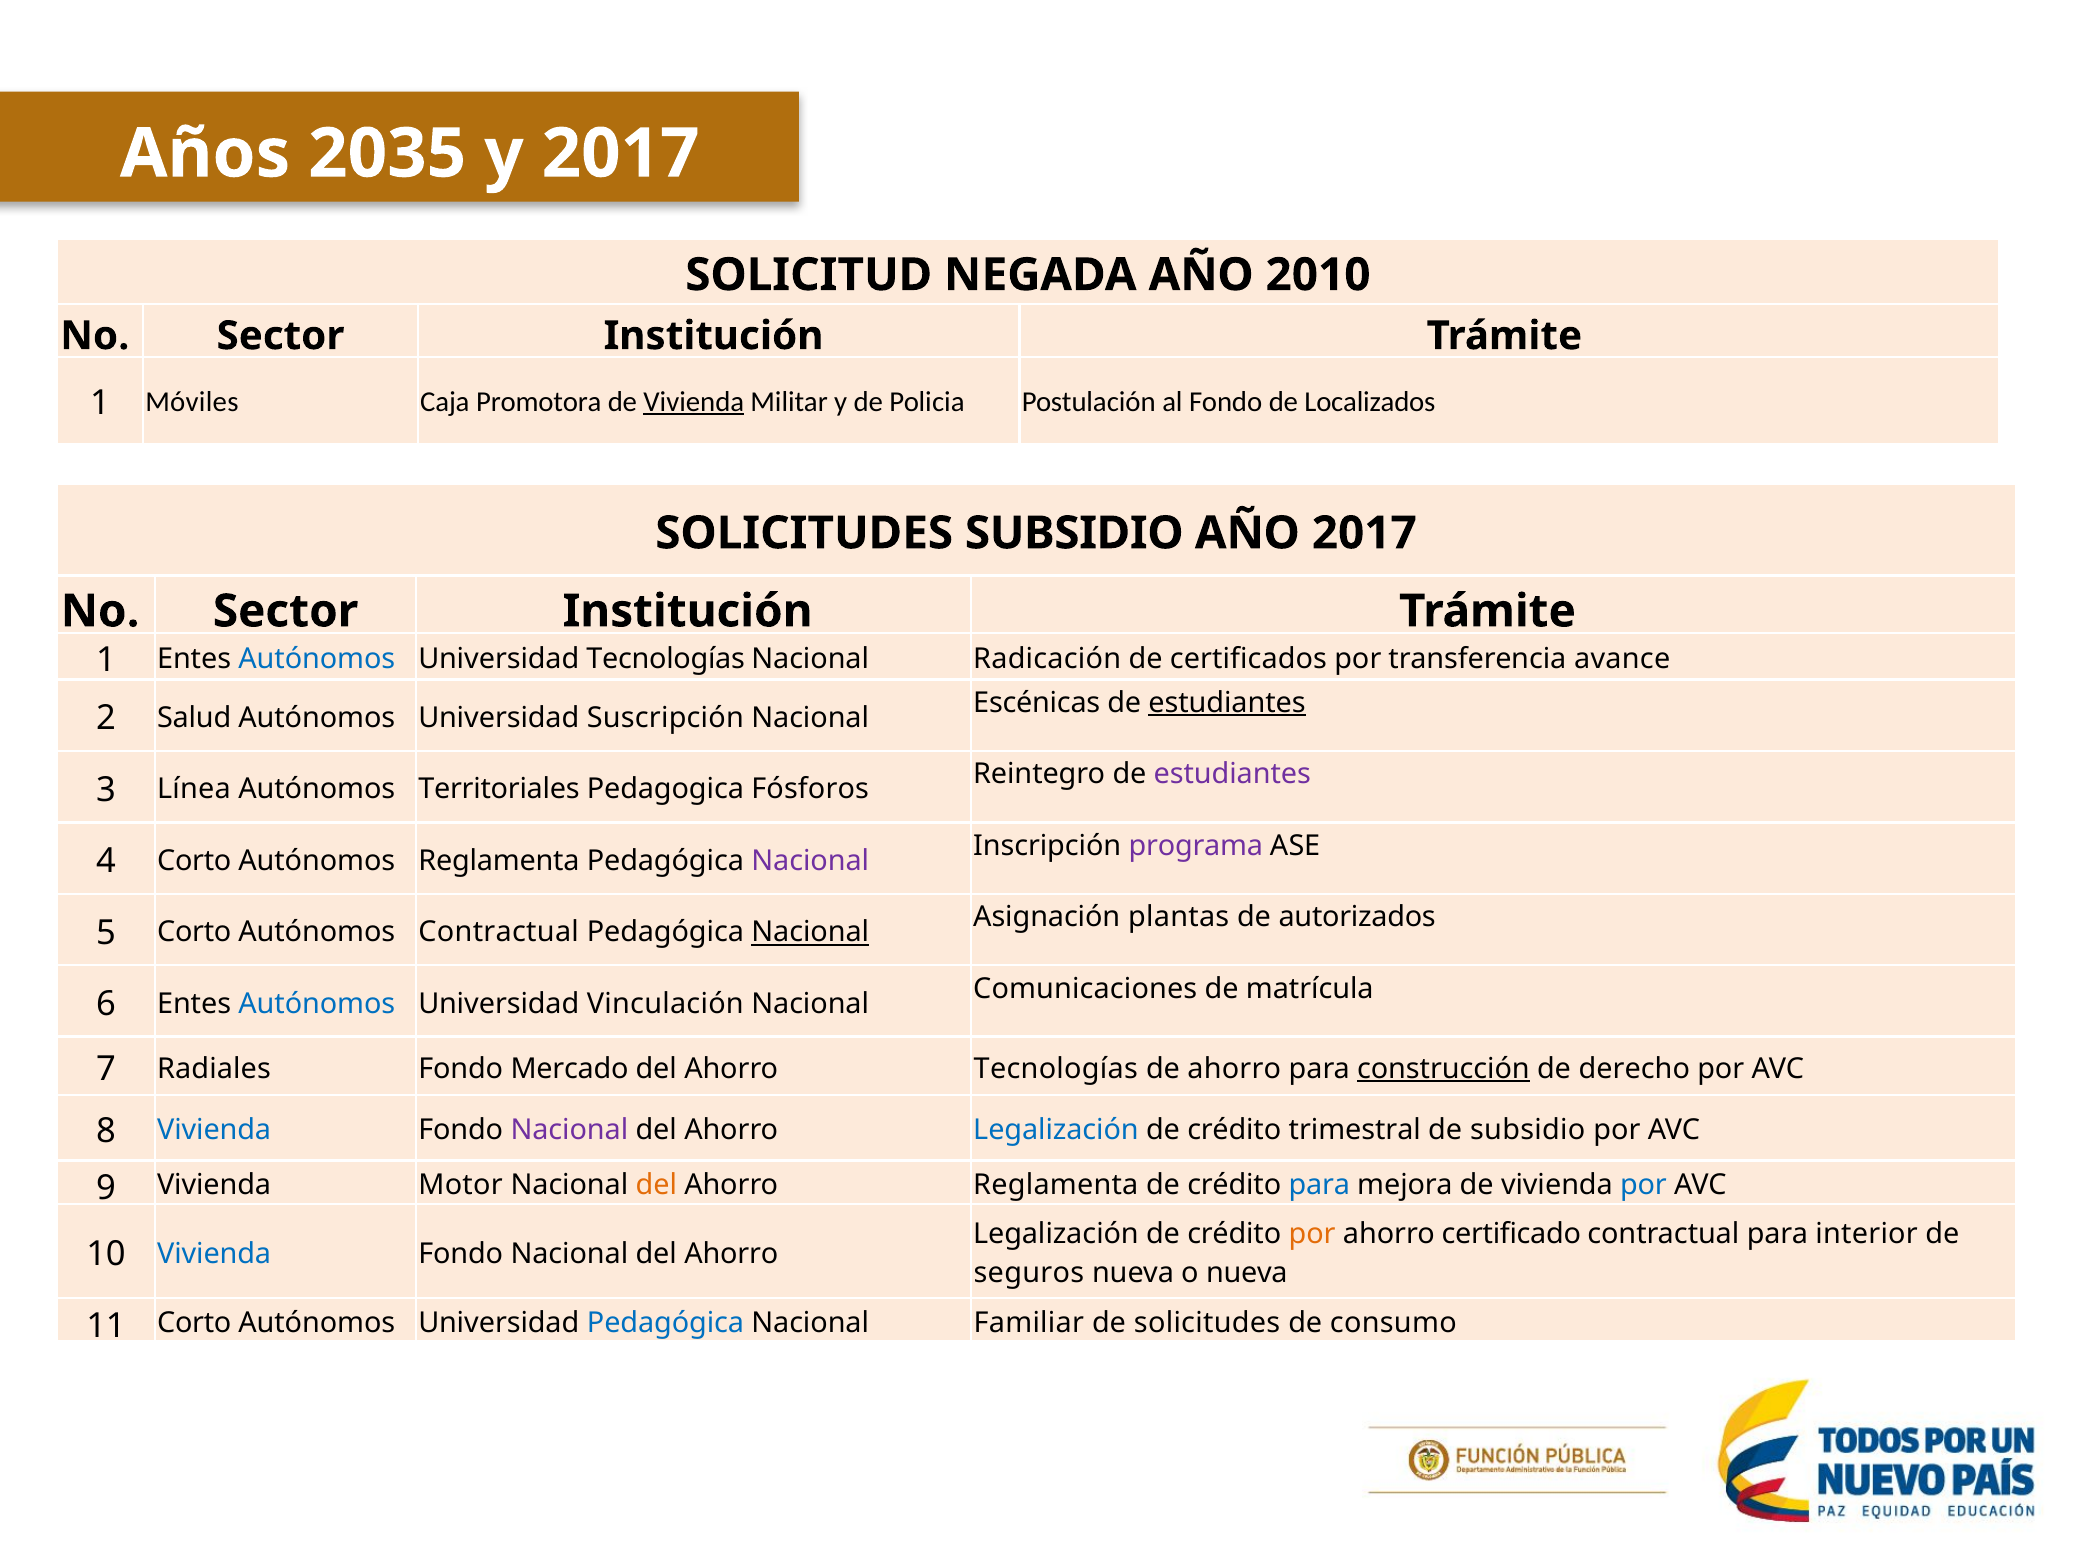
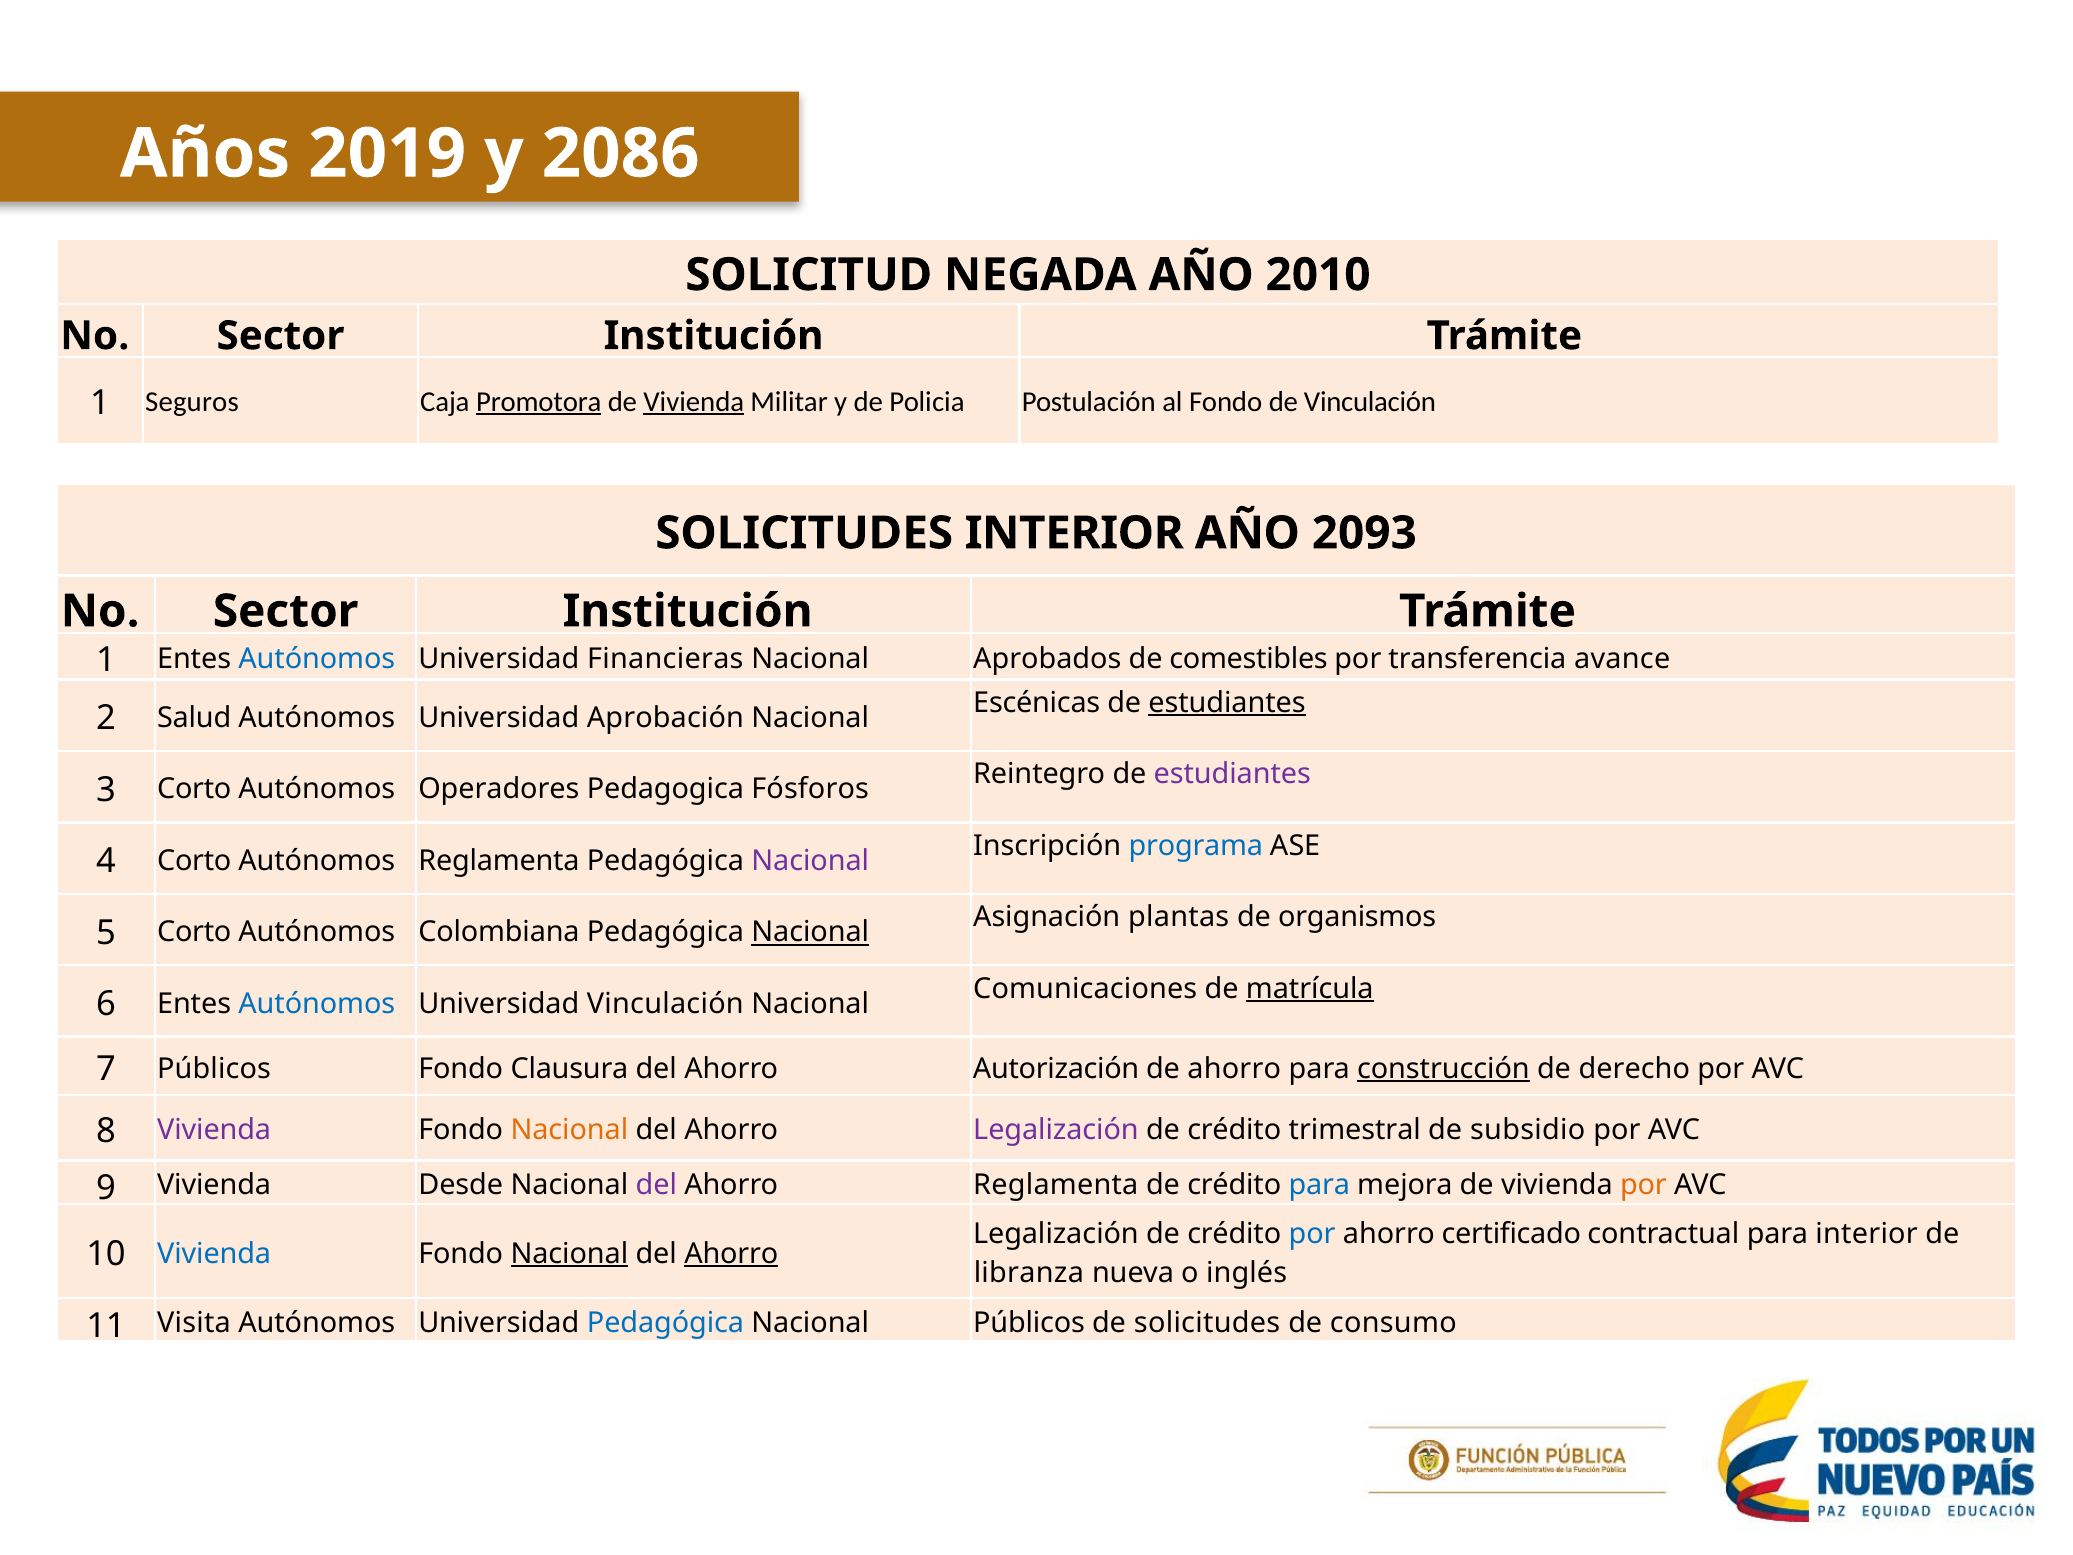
2035: 2035 -> 2019
y 2017: 2017 -> 2086
Móviles: Móviles -> Seguros
Promotora underline: none -> present
de Localizados: Localizados -> Vinculación
SOLICITUDES SUBSIDIO: SUBSIDIO -> INTERIOR
AÑO 2017: 2017 -> 2093
Universidad Tecnologías: Tecnologías -> Financieras
Radicación: Radicación -> Aprobados
certificados: certificados -> comestibles
Suscripción: Suscripción -> Aprobación
3 Línea: Línea -> Corto
Territoriales: Territoriales -> Operadores
programa colour: purple -> blue
autorizados: autorizados -> organismos
Autónomos Contractual: Contractual -> Colombiana
matrícula underline: none -> present
7 Radiales: Radiales -> Públicos
Mercado: Mercado -> Clausura
Ahorro Tecnologías: Tecnologías -> Autorización
Vivienda at (214, 1130) colour: blue -> purple
Nacional at (569, 1130) colour: purple -> orange
Legalización at (1056, 1130) colour: blue -> purple
Motor: Motor -> Desde
del at (656, 1185) colour: orange -> purple
por at (1643, 1185) colour: blue -> orange
por at (1312, 1234) colour: orange -> blue
Nacional at (569, 1254) underline: none -> present
Ahorro at (731, 1254) underline: none -> present
seguros: seguros -> libranza
o nueva: nueva -> inglés
11 Corto: Corto -> Visita
Nacional Familiar: Familiar -> Públicos
